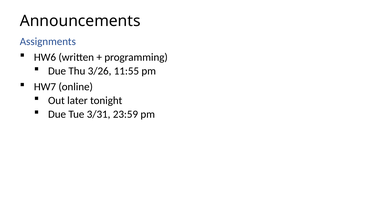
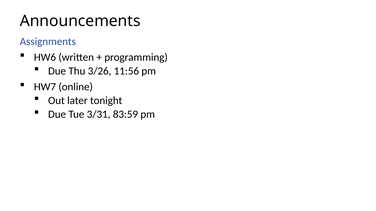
11:55: 11:55 -> 11:56
23:59: 23:59 -> 83:59
